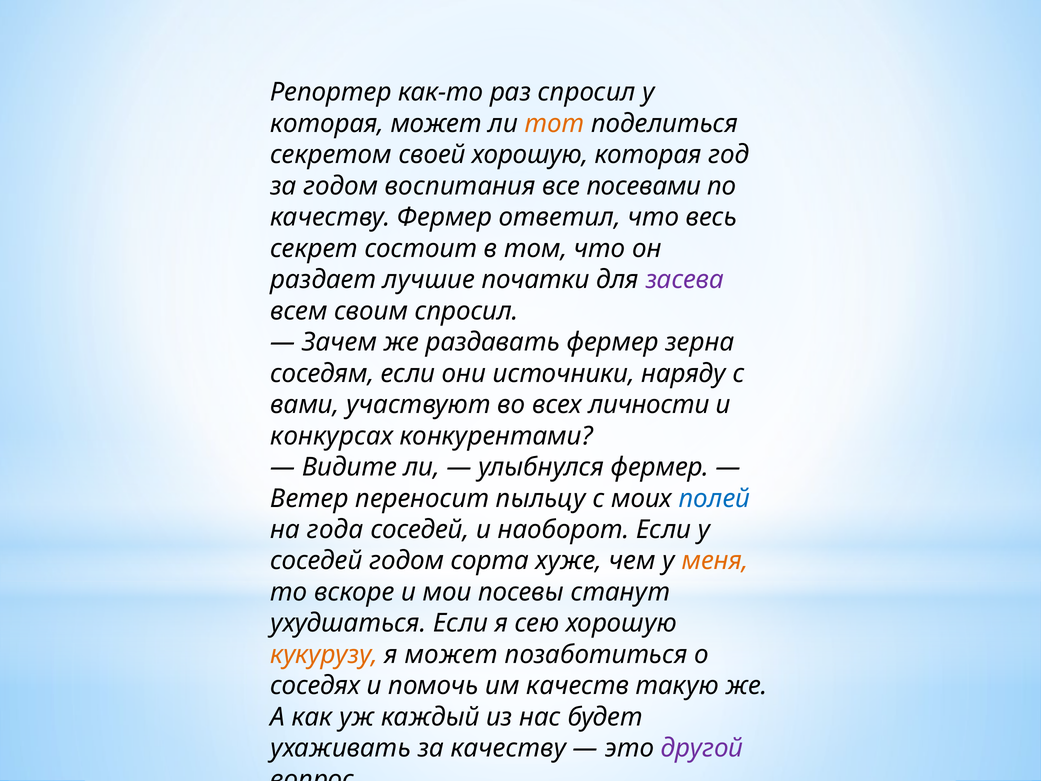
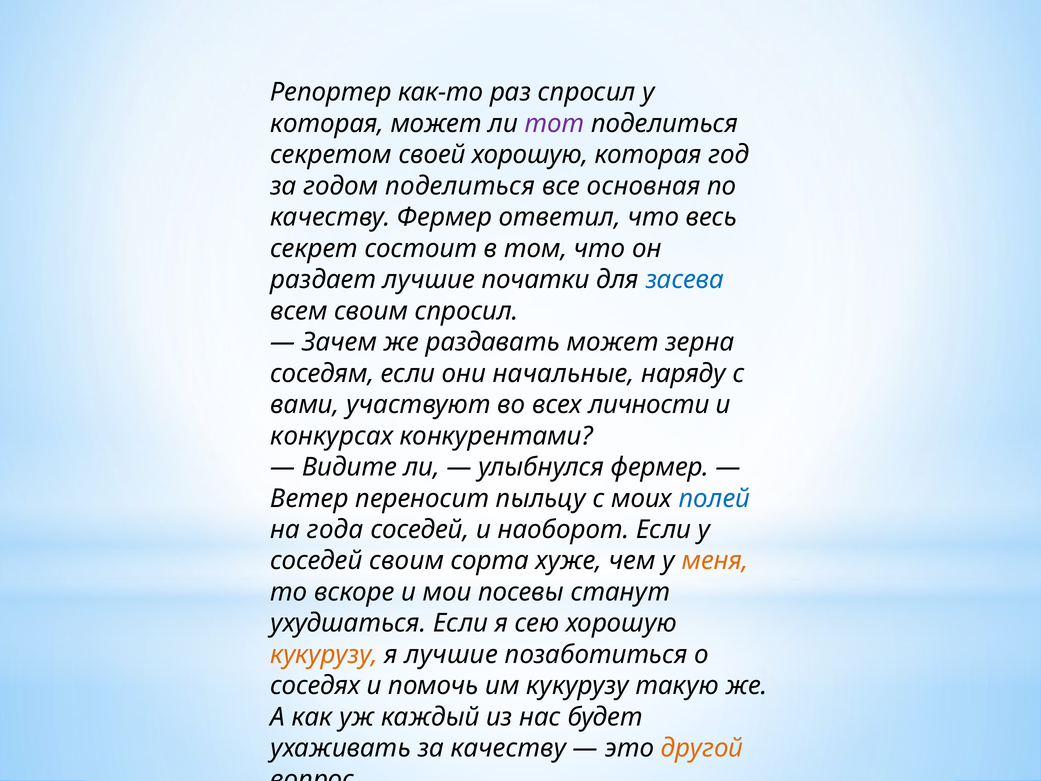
тот colour: orange -> purple
годом воспитания: воспитания -> поделиться
посевами: посевами -> основная
засева colour: purple -> blue
раздавать фермер: фермер -> может
источники: источники -> начальные
соседей годом: годом -> своим
я может: может -> лучшие
им качеств: качеств -> кукурузу
другой colour: purple -> orange
